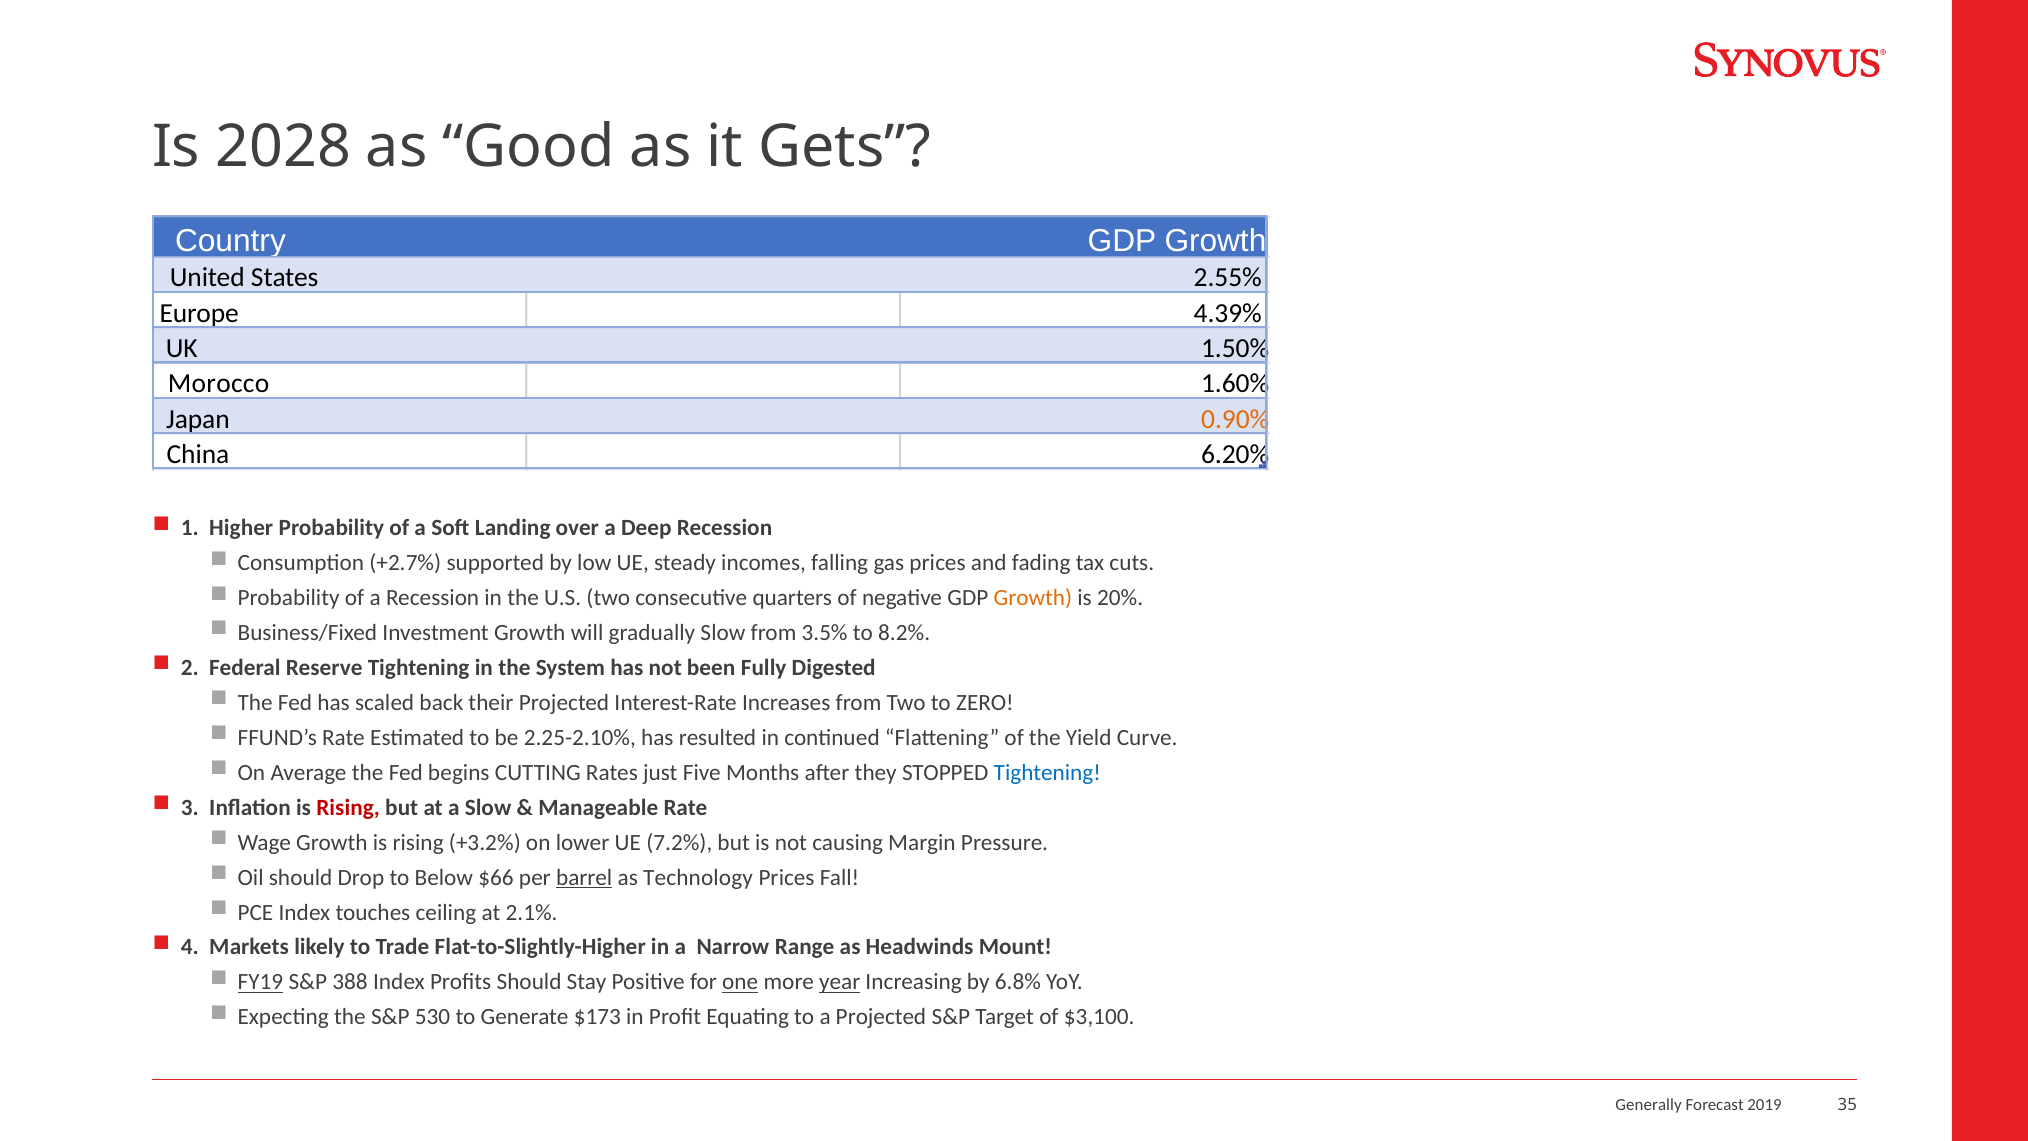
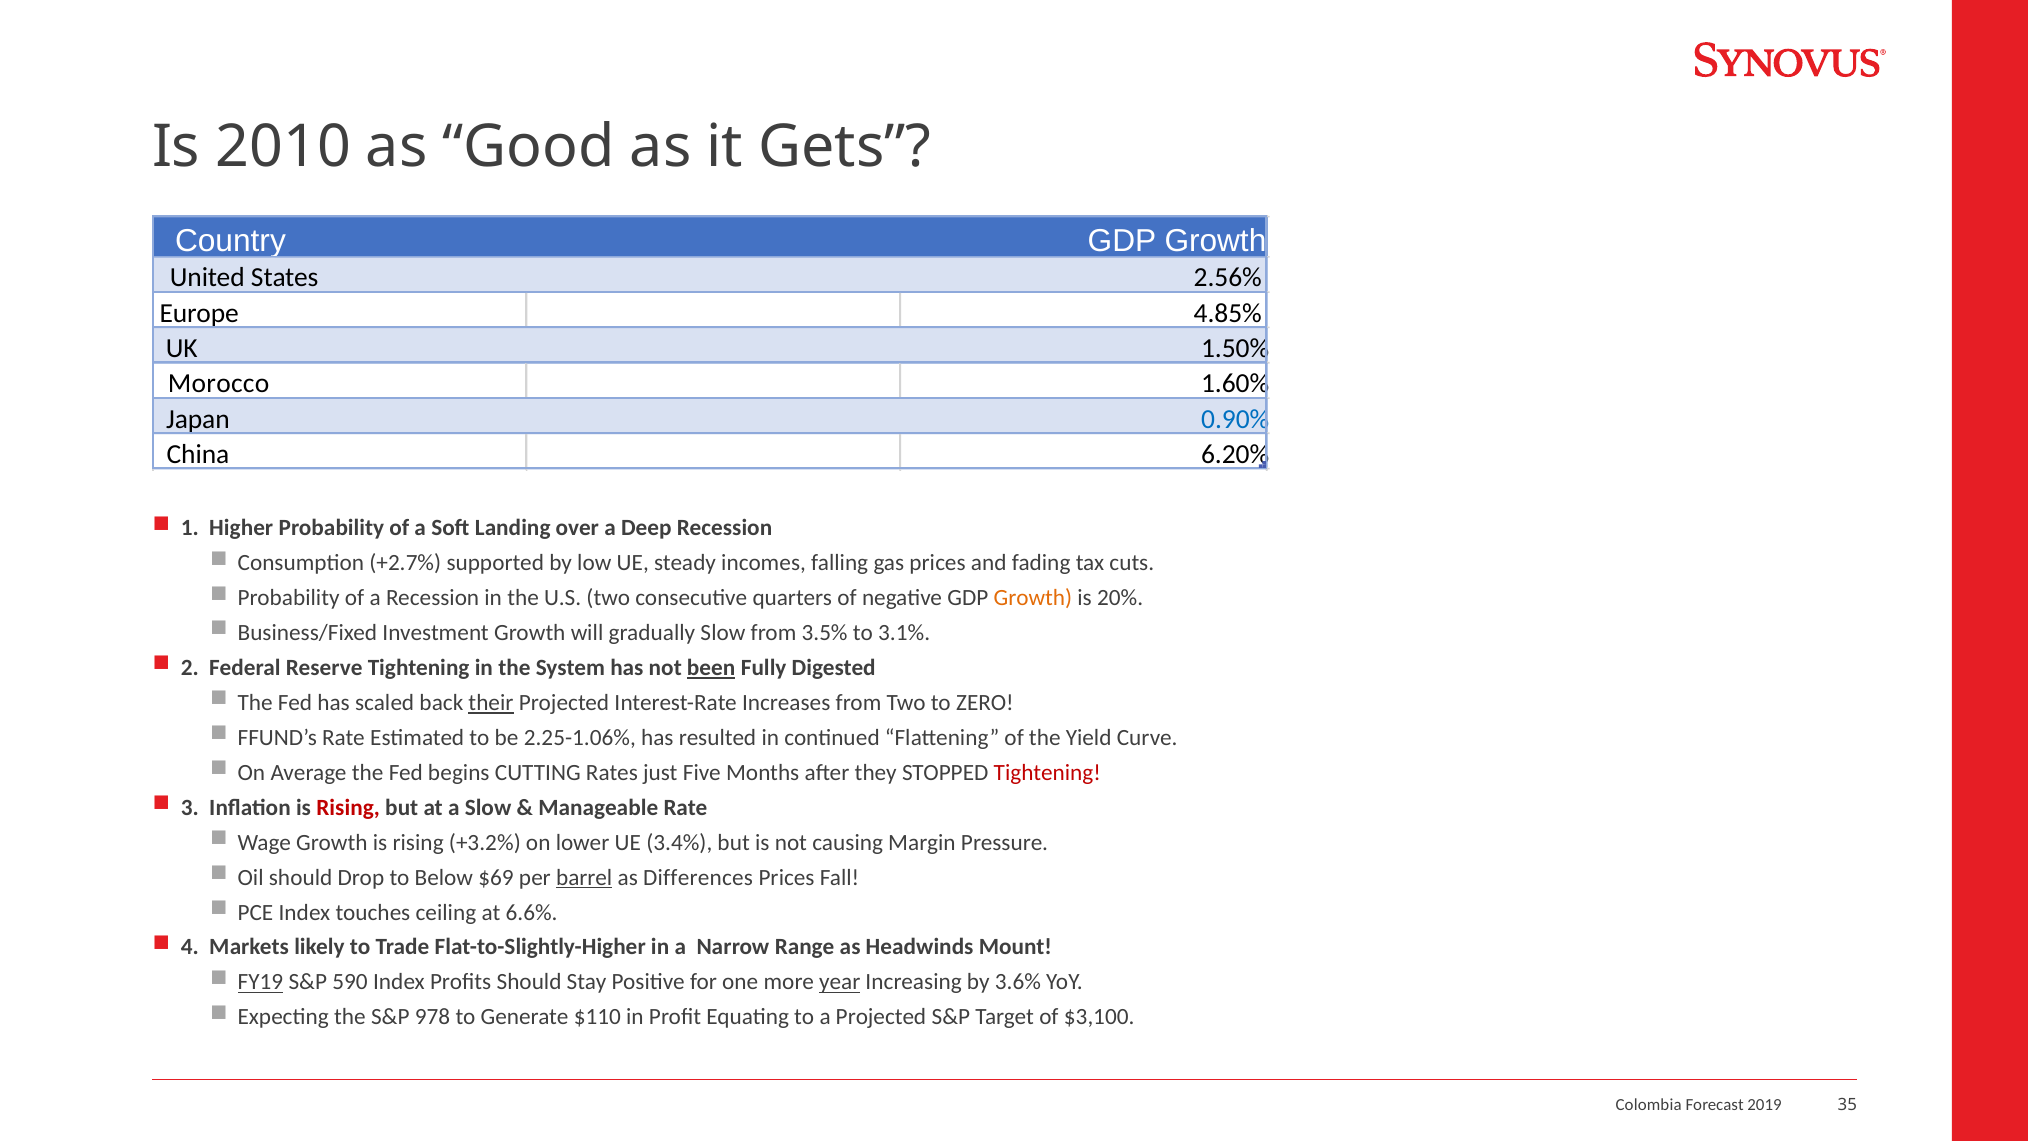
2028: 2028 -> 2010
2.55%: 2.55% -> 2.56%
4.39%: 4.39% -> 4.85%
0.90% colour: orange -> blue
8.2%: 8.2% -> 3.1%
been underline: none -> present
their underline: none -> present
2.25-2.10%: 2.25-2.10% -> 2.25-1.06%
Tightening at (1047, 773) colour: blue -> red
7.2%: 7.2% -> 3.4%
$66: $66 -> $69
Technology: Technology -> Differences
2.1%: 2.1% -> 6.6%
388: 388 -> 590
one underline: present -> none
6.8%: 6.8% -> 3.6%
530: 530 -> 978
$173: $173 -> $110
Generally: Generally -> Colombia
